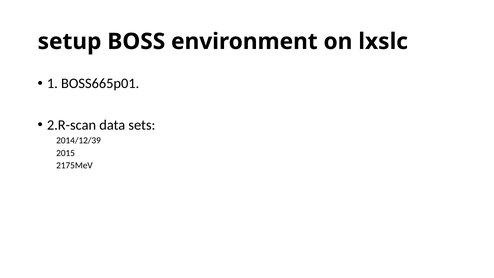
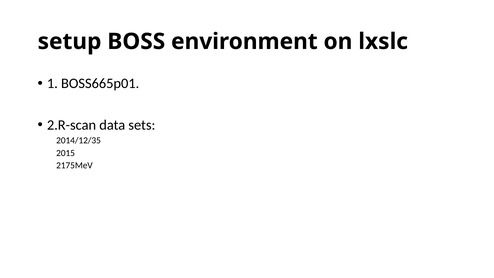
2014/12/39: 2014/12/39 -> 2014/12/35
